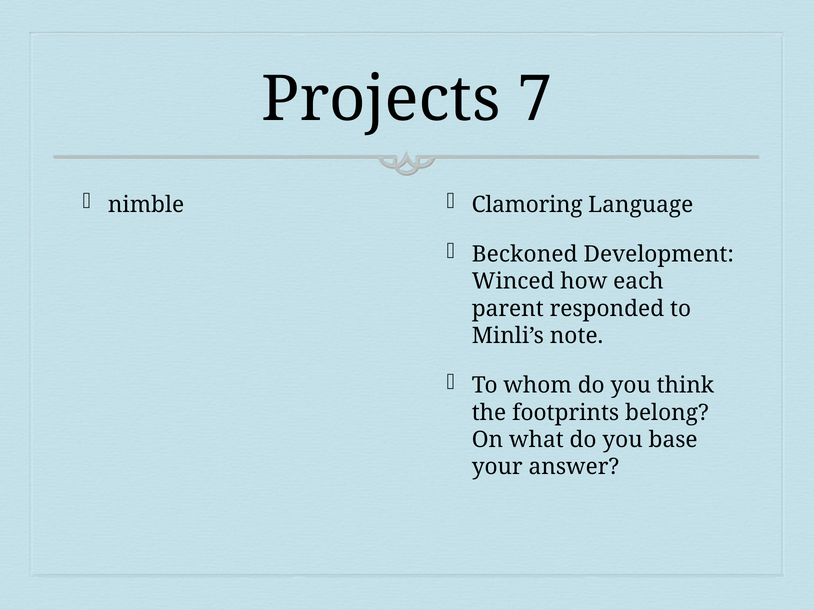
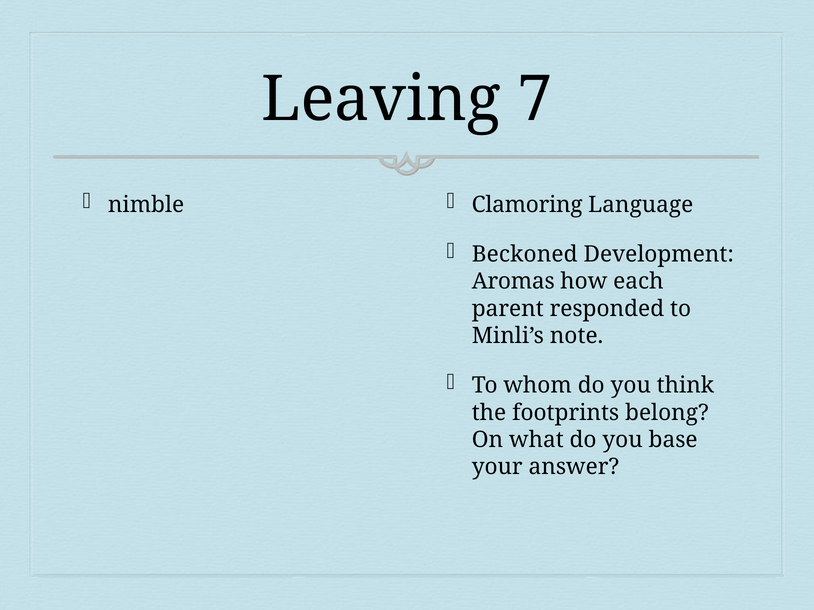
Projects: Projects -> Leaving
Winced: Winced -> Aromas
